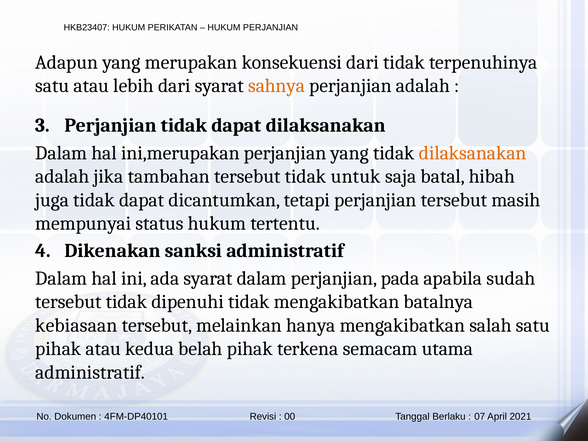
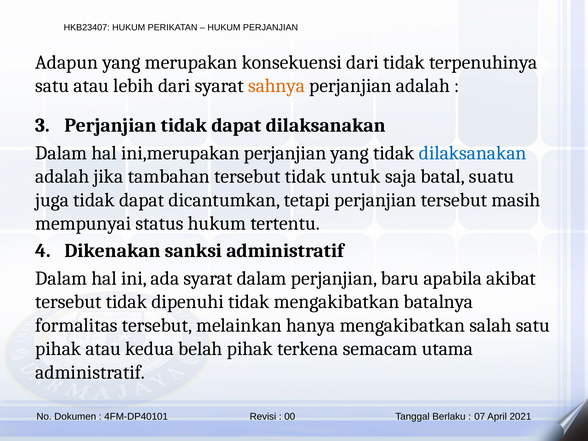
dilaksanakan at (473, 153) colour: orange -> blue
hibah: hibah -> suatu
pada: pada -> baru
sudah: sudah -> akibat
kebiasaan: kebiasaan -> formalitas
